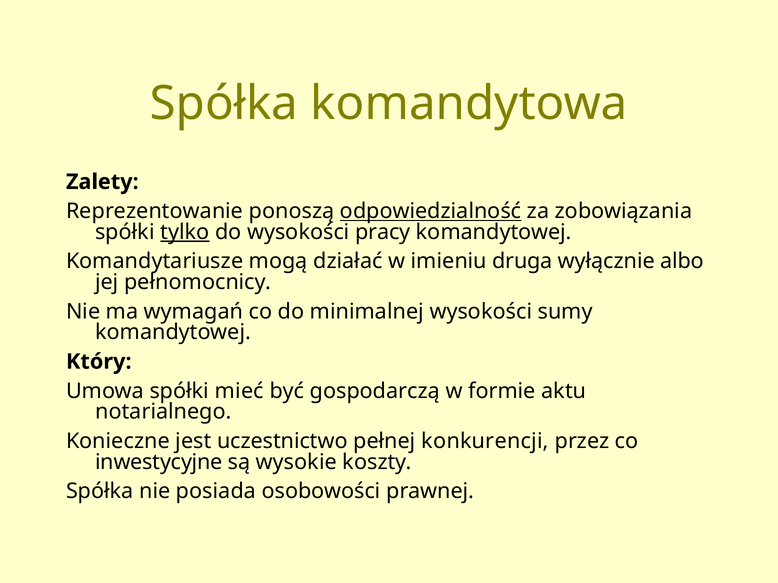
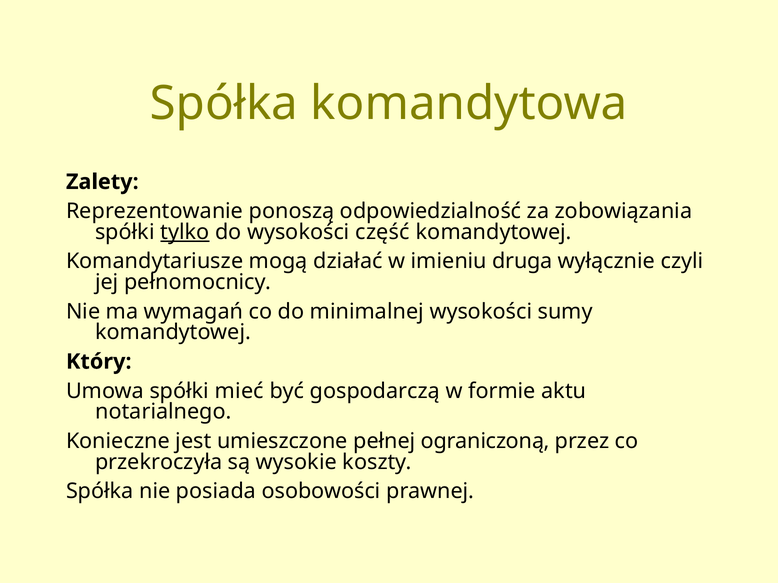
odpowiedzialność underline: present -> none
pracy: pracy -> część
albo: albo -> czyli
uczestnictwo: uczestnictwo -> umieszczone
konkurencji: konkurencji -> ograniczoną
inwestycyjne: inwestycyjne -> przekroczyła
